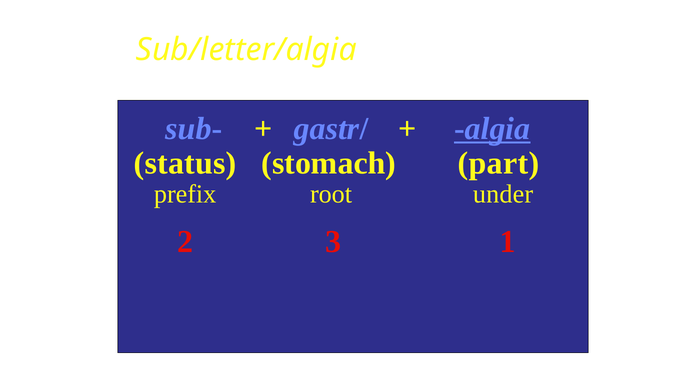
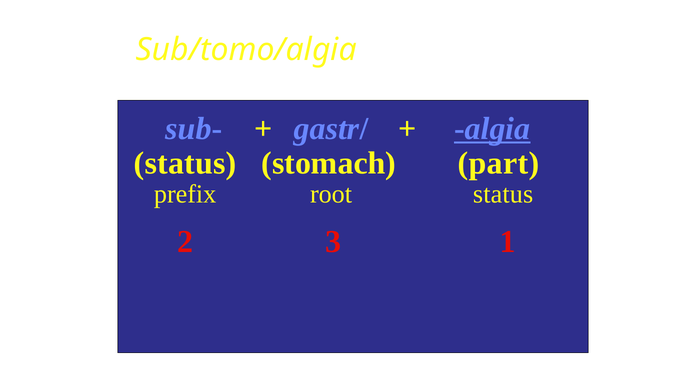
Sub/letter/algia: Sub/letter/algia -> Sub/tomo/algia
root under: under -> status
